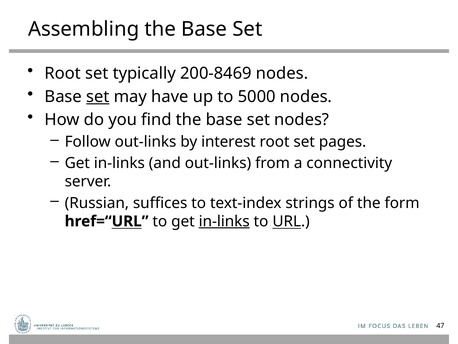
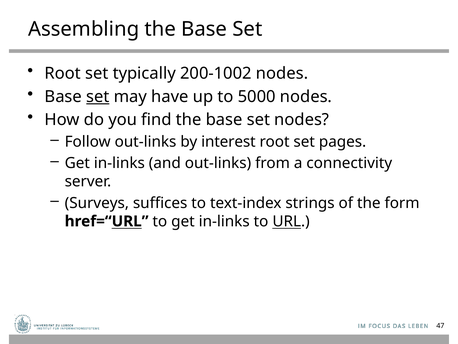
200-8469: 200-8469 -> 200-1002
Russian: Russian -> Surveys
in-links at (224, 221) underline: present -> none
